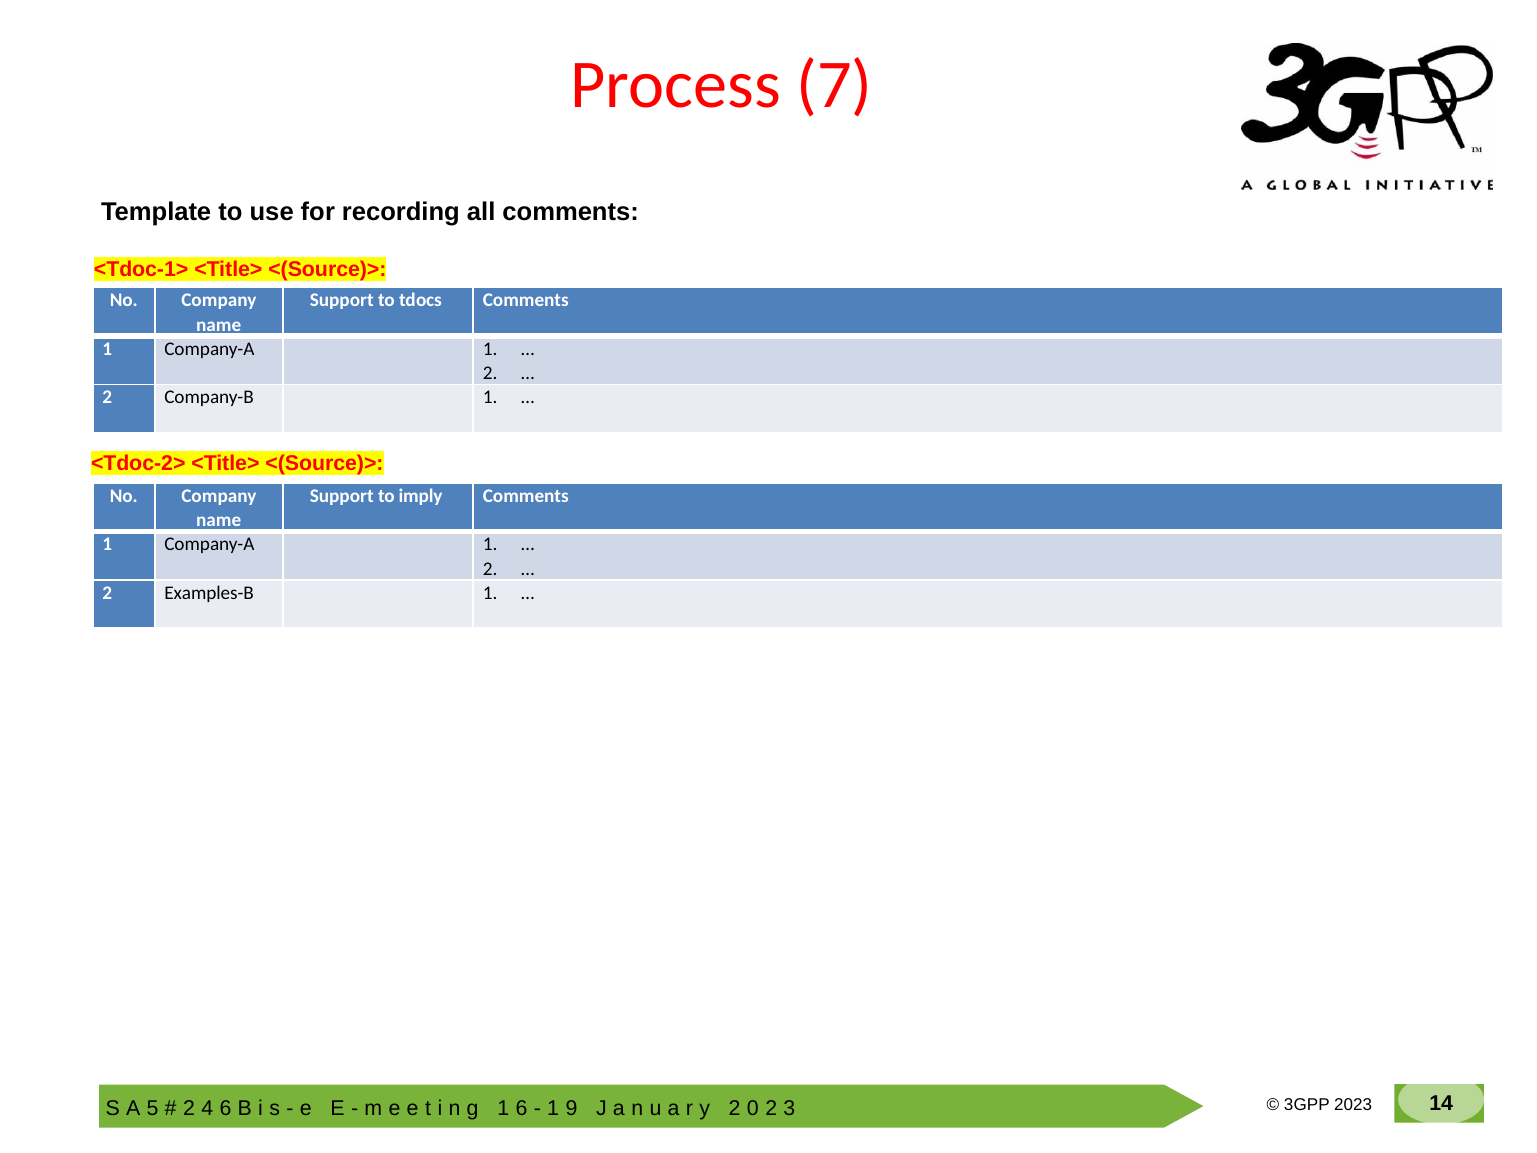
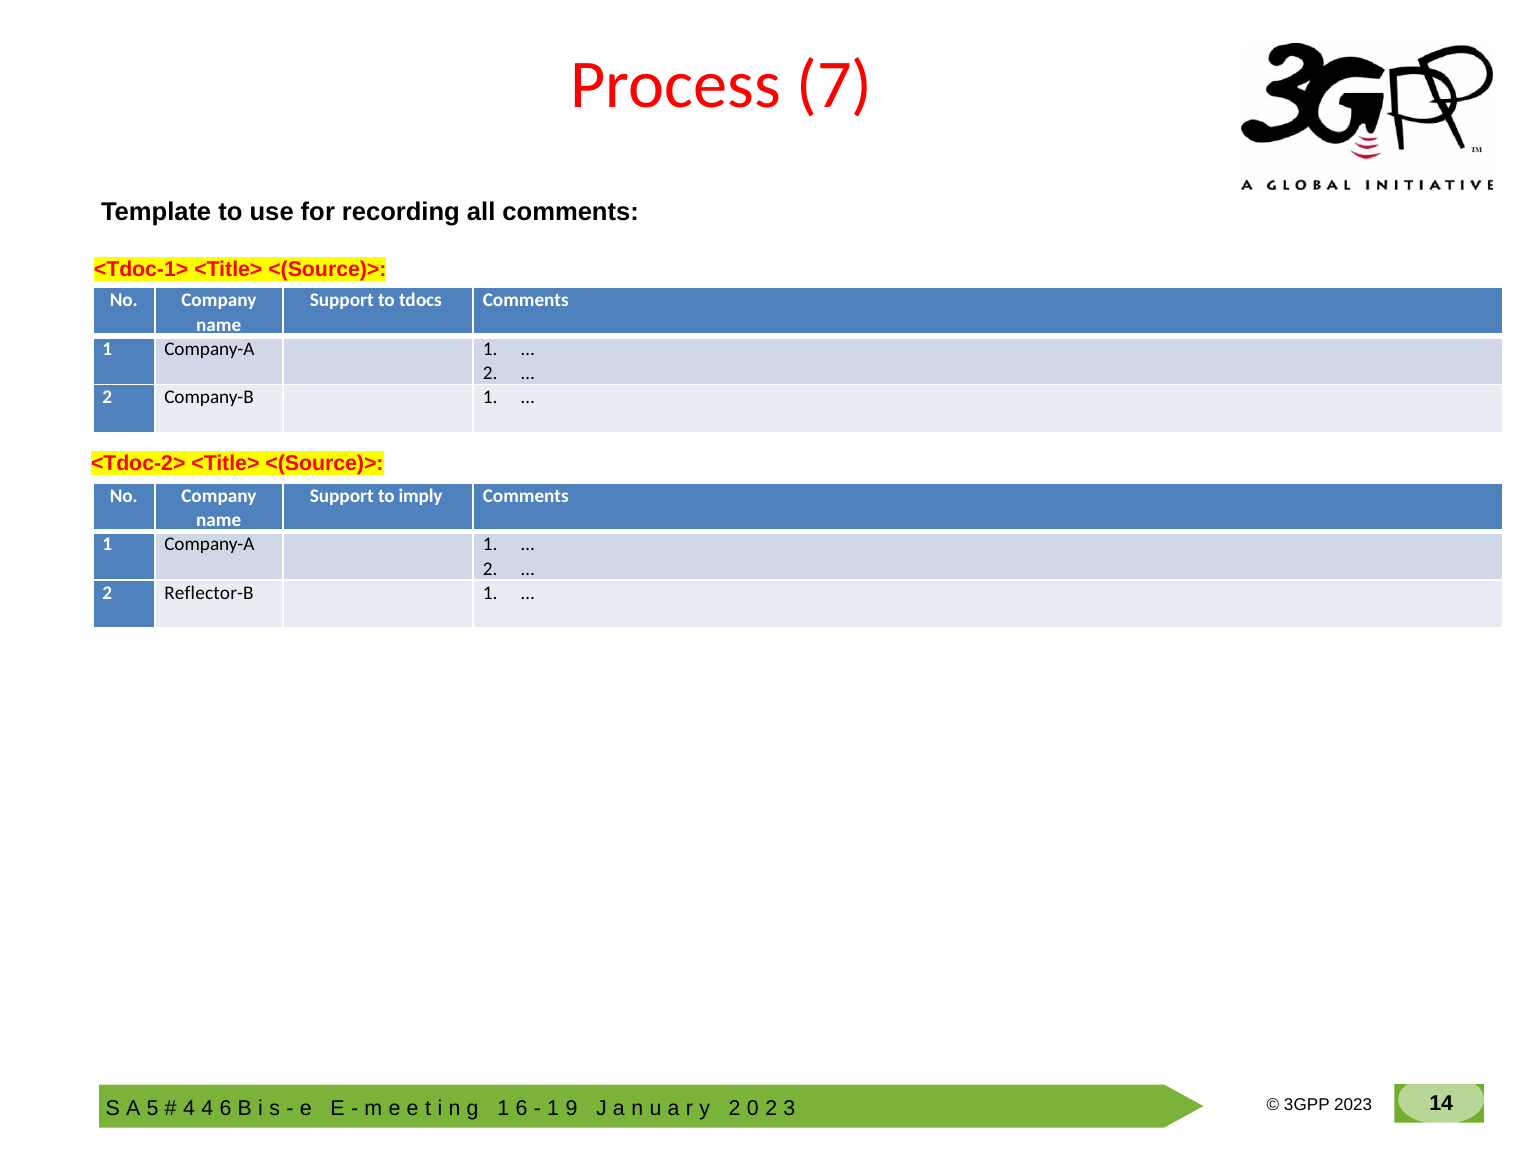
Examples-B: Examples-B -> Reflector-B
2 at (189, 1108): 2 -> 4
